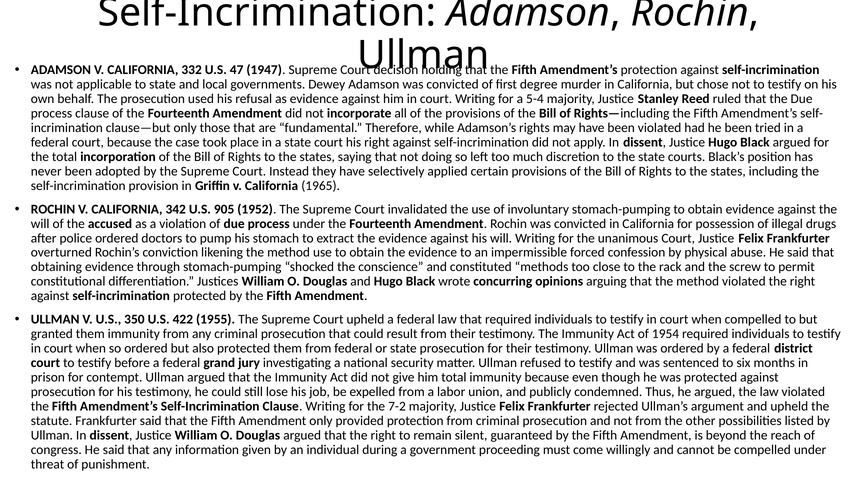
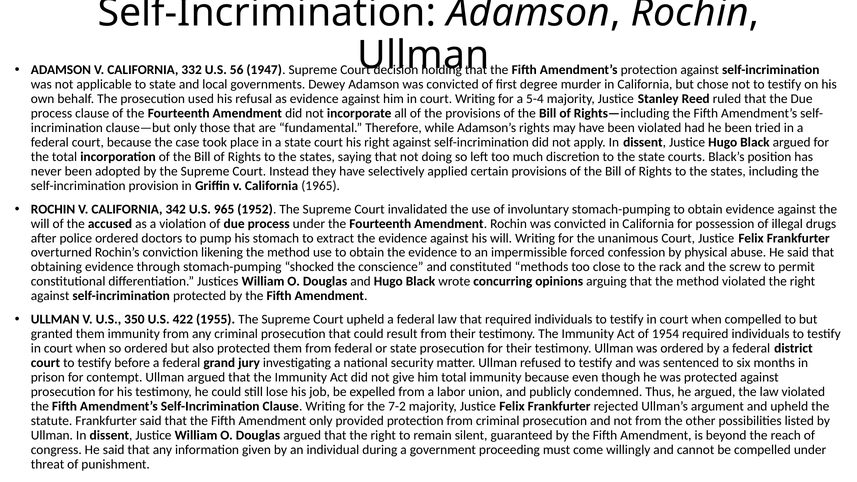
47: 47 -> 56
905: 905 -> 965
